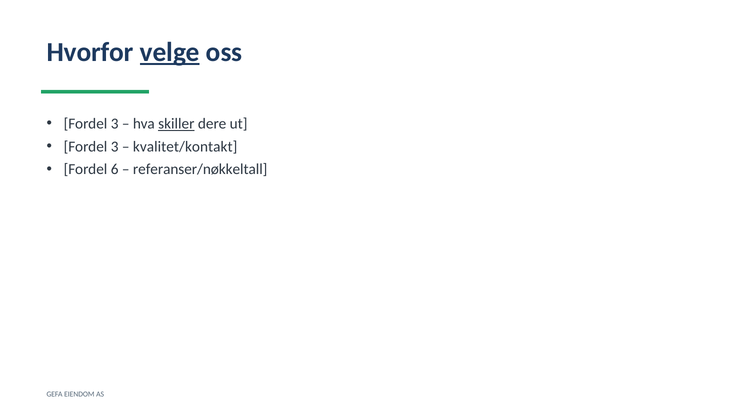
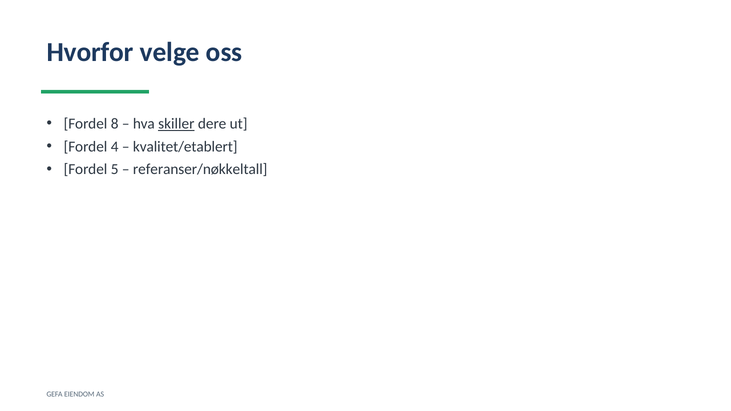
velge underline: present -> none
3 at (115, 124): 3 -> 8
3 at (115, 147): 3 -> 4
kvalitet/kontakt: kvalitet/kontakt -> kvalitet/etablert
6: 6 -> 5
